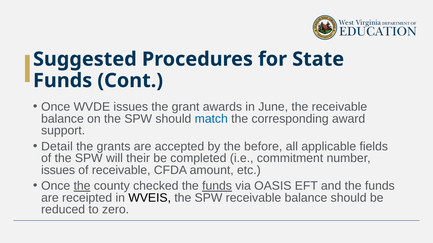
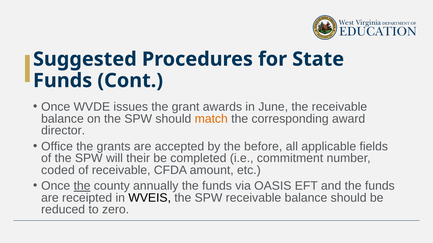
match colour: blue -> orange
support: support -> director
Detail: Detail -> Office
issues at (58, 170): issues -> coded
checked: checked -> annually
funds at (217, 186) underline: present -> none
